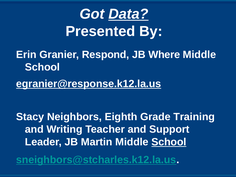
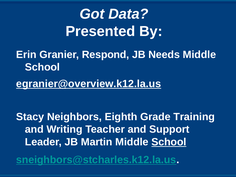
Data underline: present -> none
Where: Where -> Needs
egranier@response.k12.la.us: egranier@response.k12.la.us -> egranier@overview.k12.la.us
